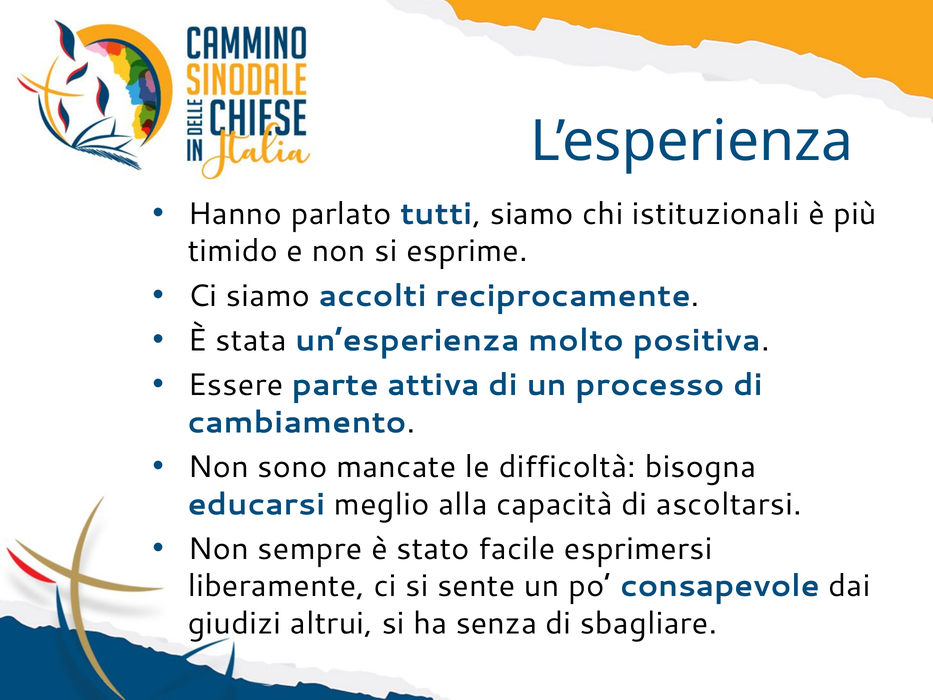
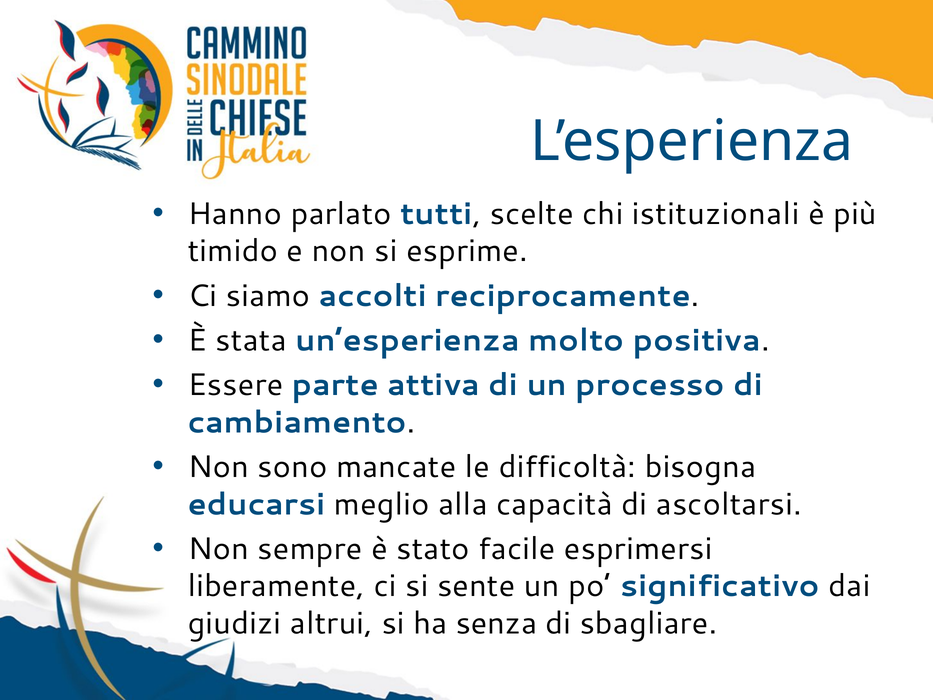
tutti siamo: siamo -> scelte
consapevole: consapevole -> significativo
